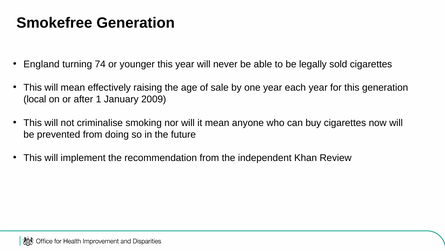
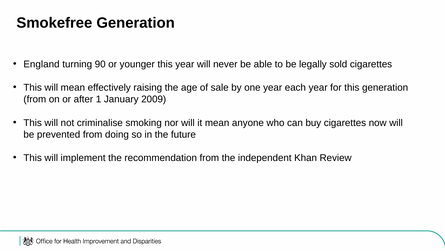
74: 74 -> 90
local at (35, 99): local -> from
